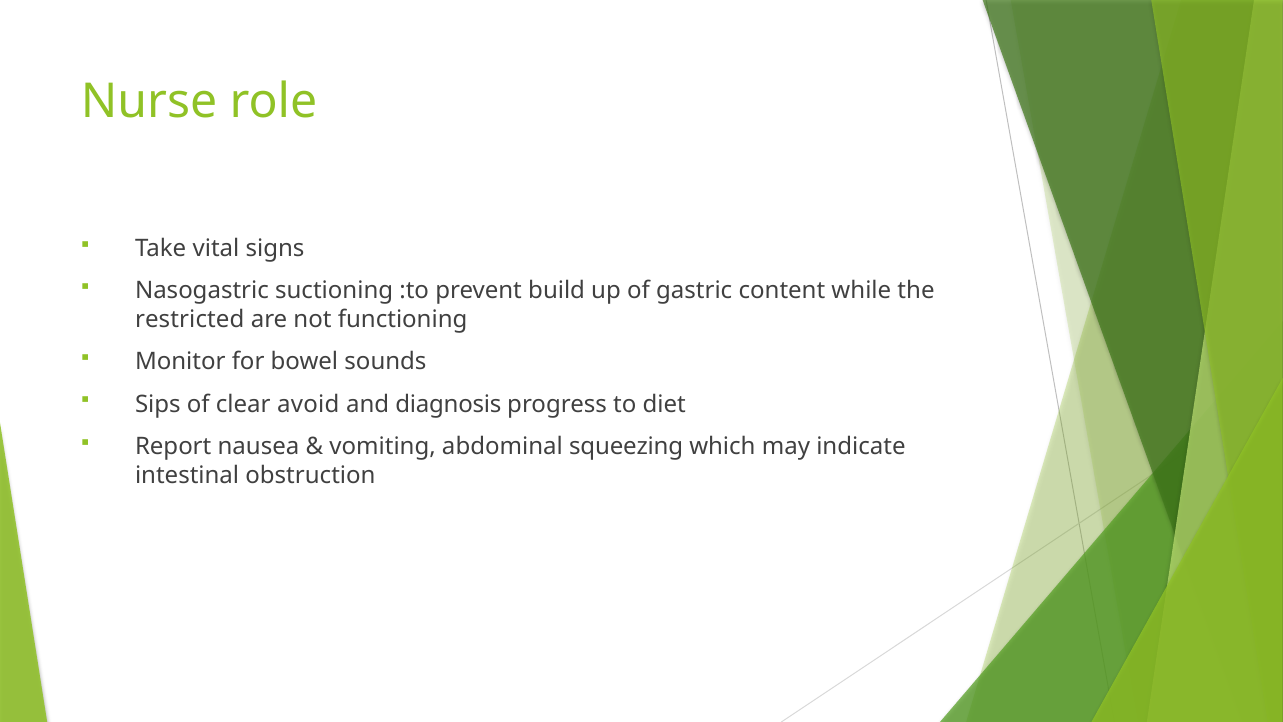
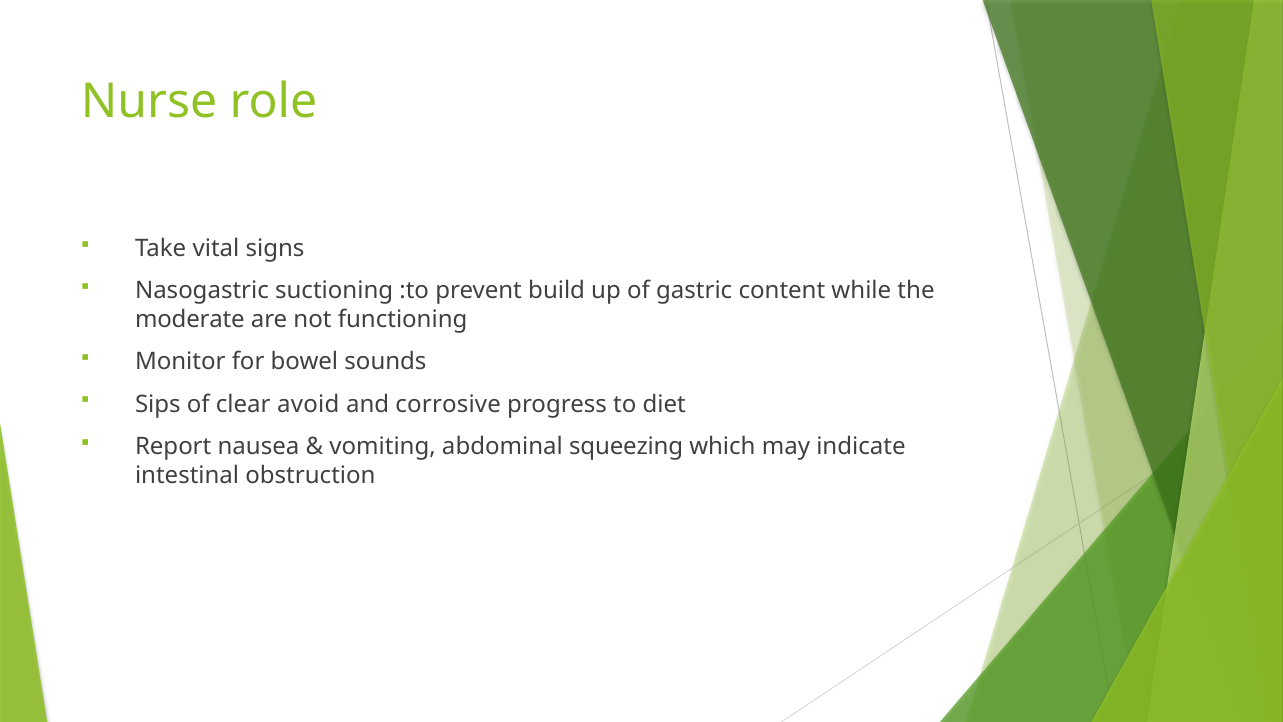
restricted: restricted -> moderate
diagnosis: diagnosis -> corrosive
